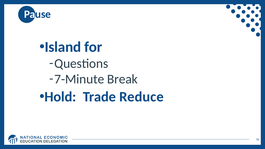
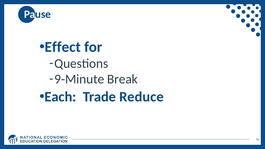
Island: Island -> Effect
7-Minute: 7-Minute -> 9-Minute
Hold: Hold -> Each
